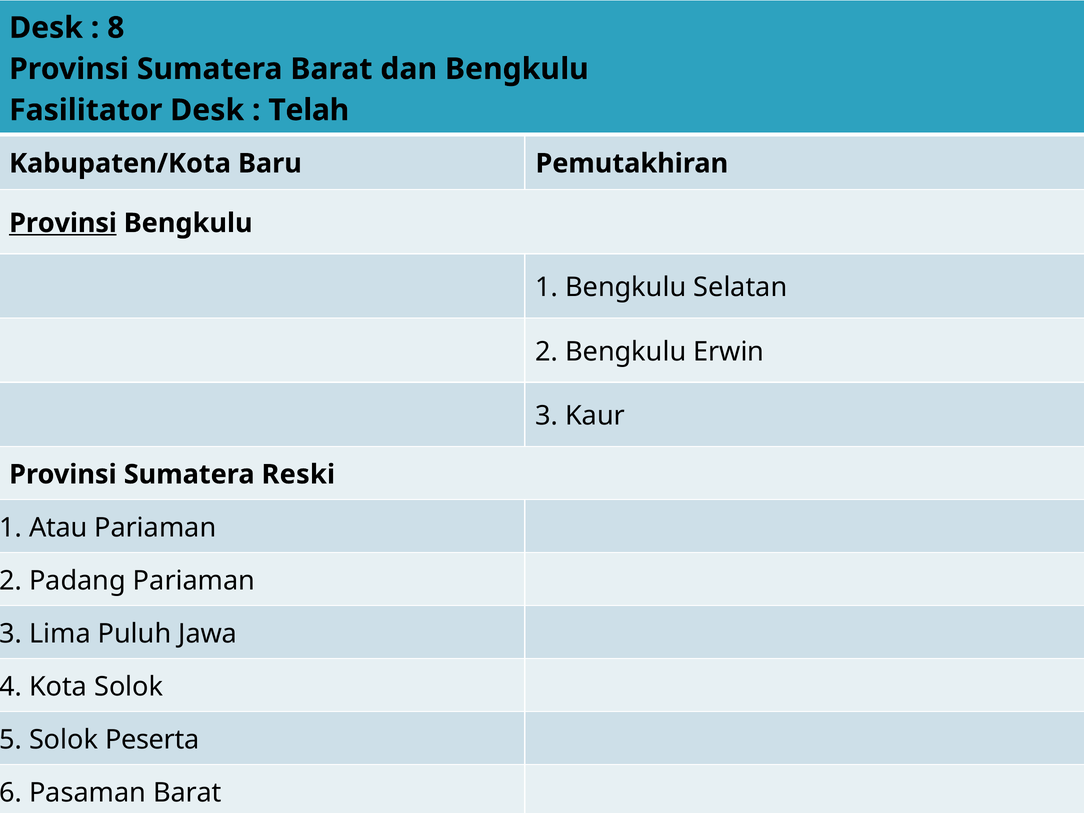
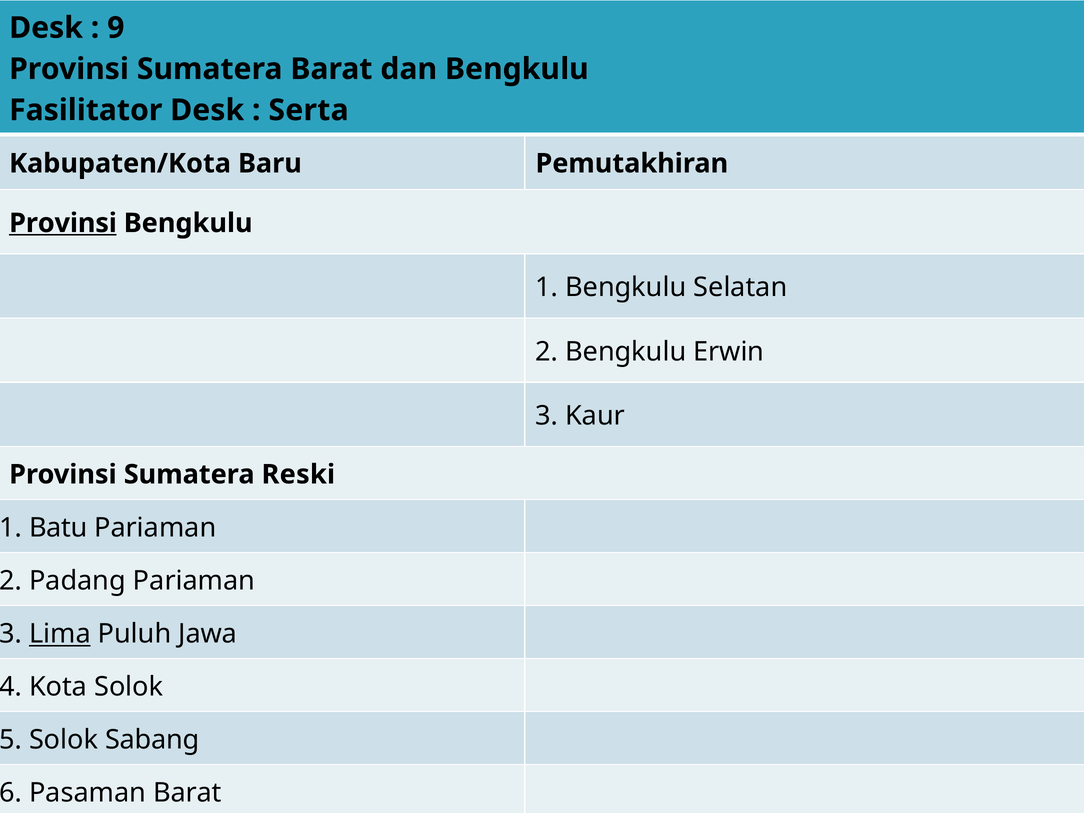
8: 8 -> 9
Telah: Telah -> Serta
Atau: Atau -> Batu
Lima underline: none -> present
Peserta: Peserta -> Sabang
